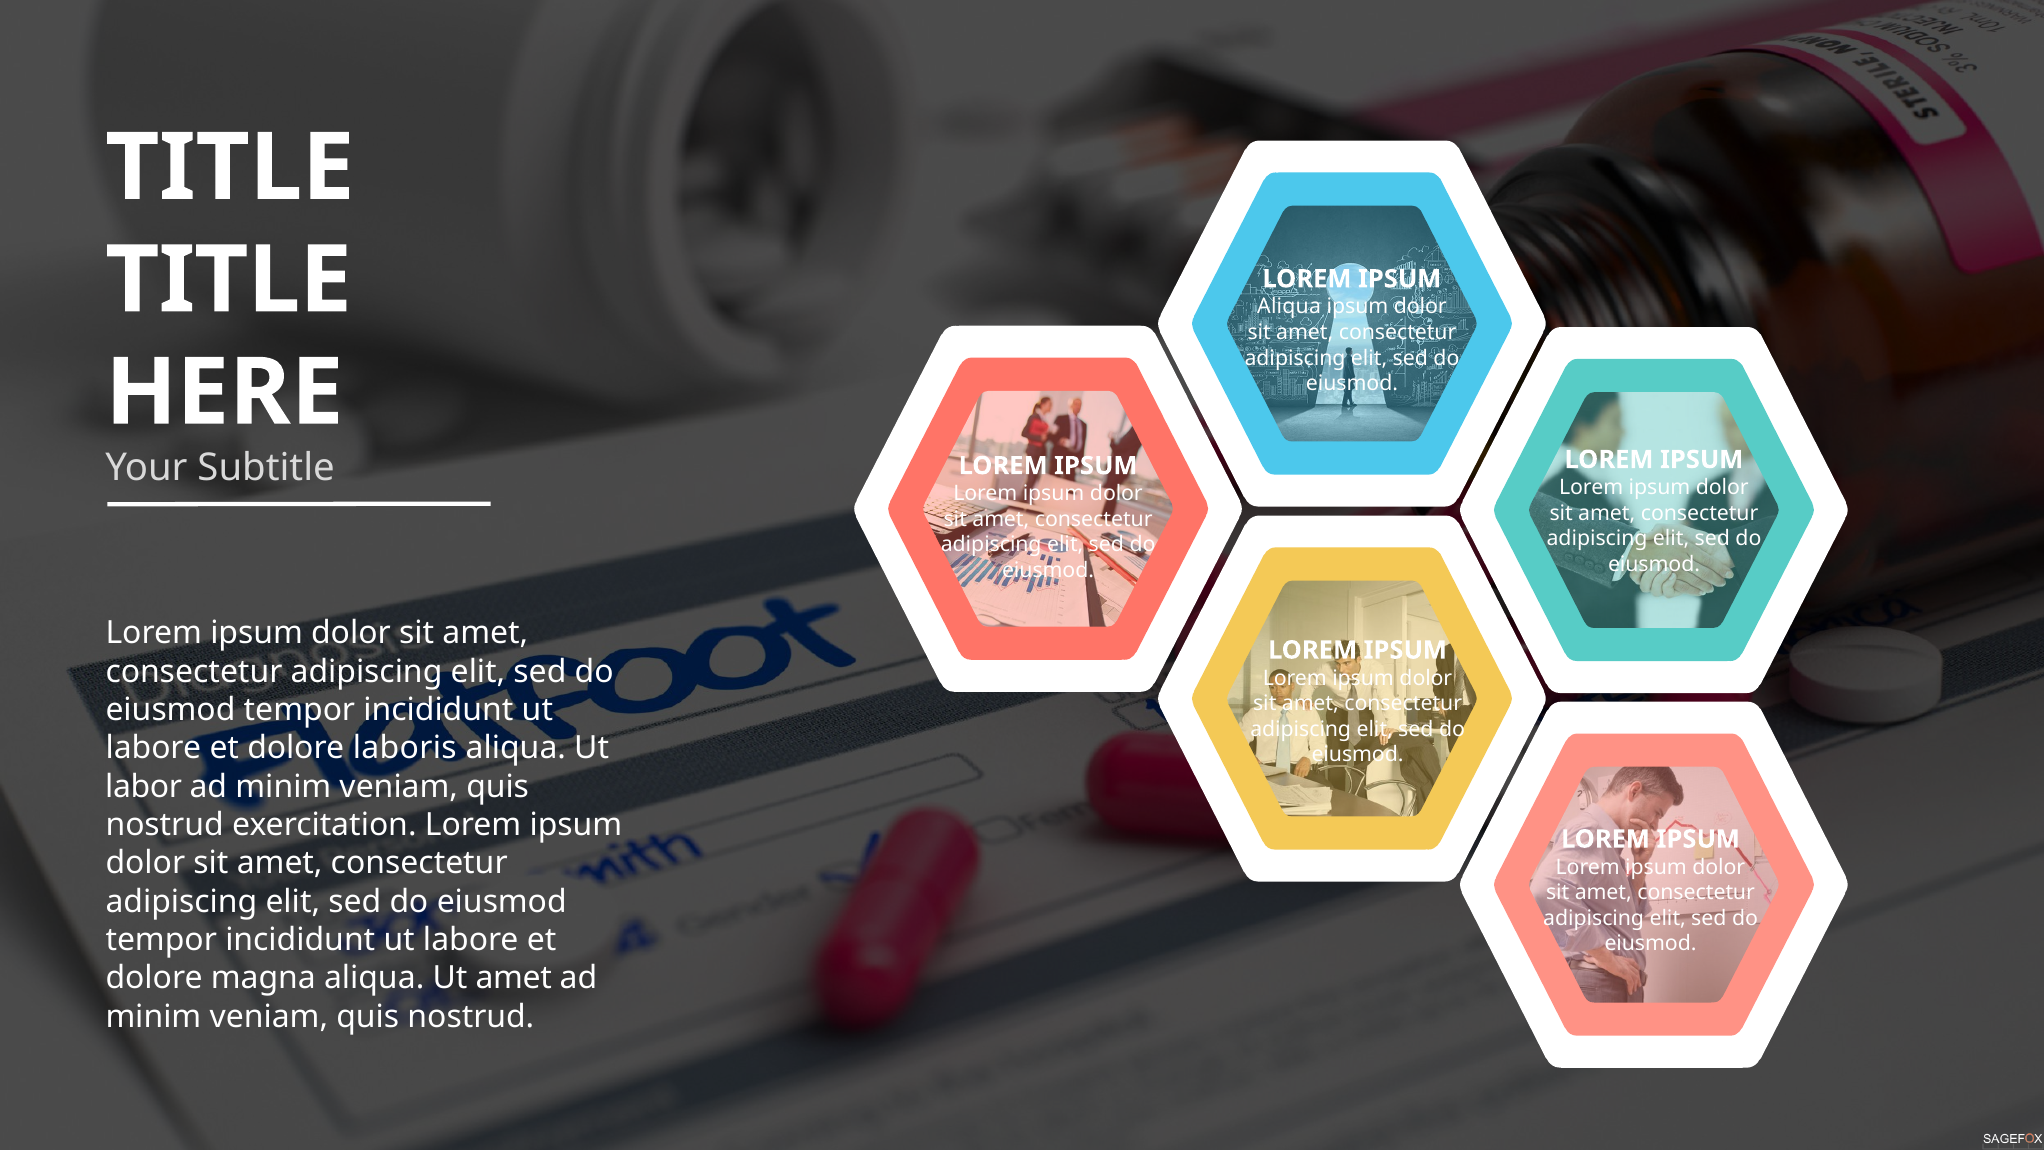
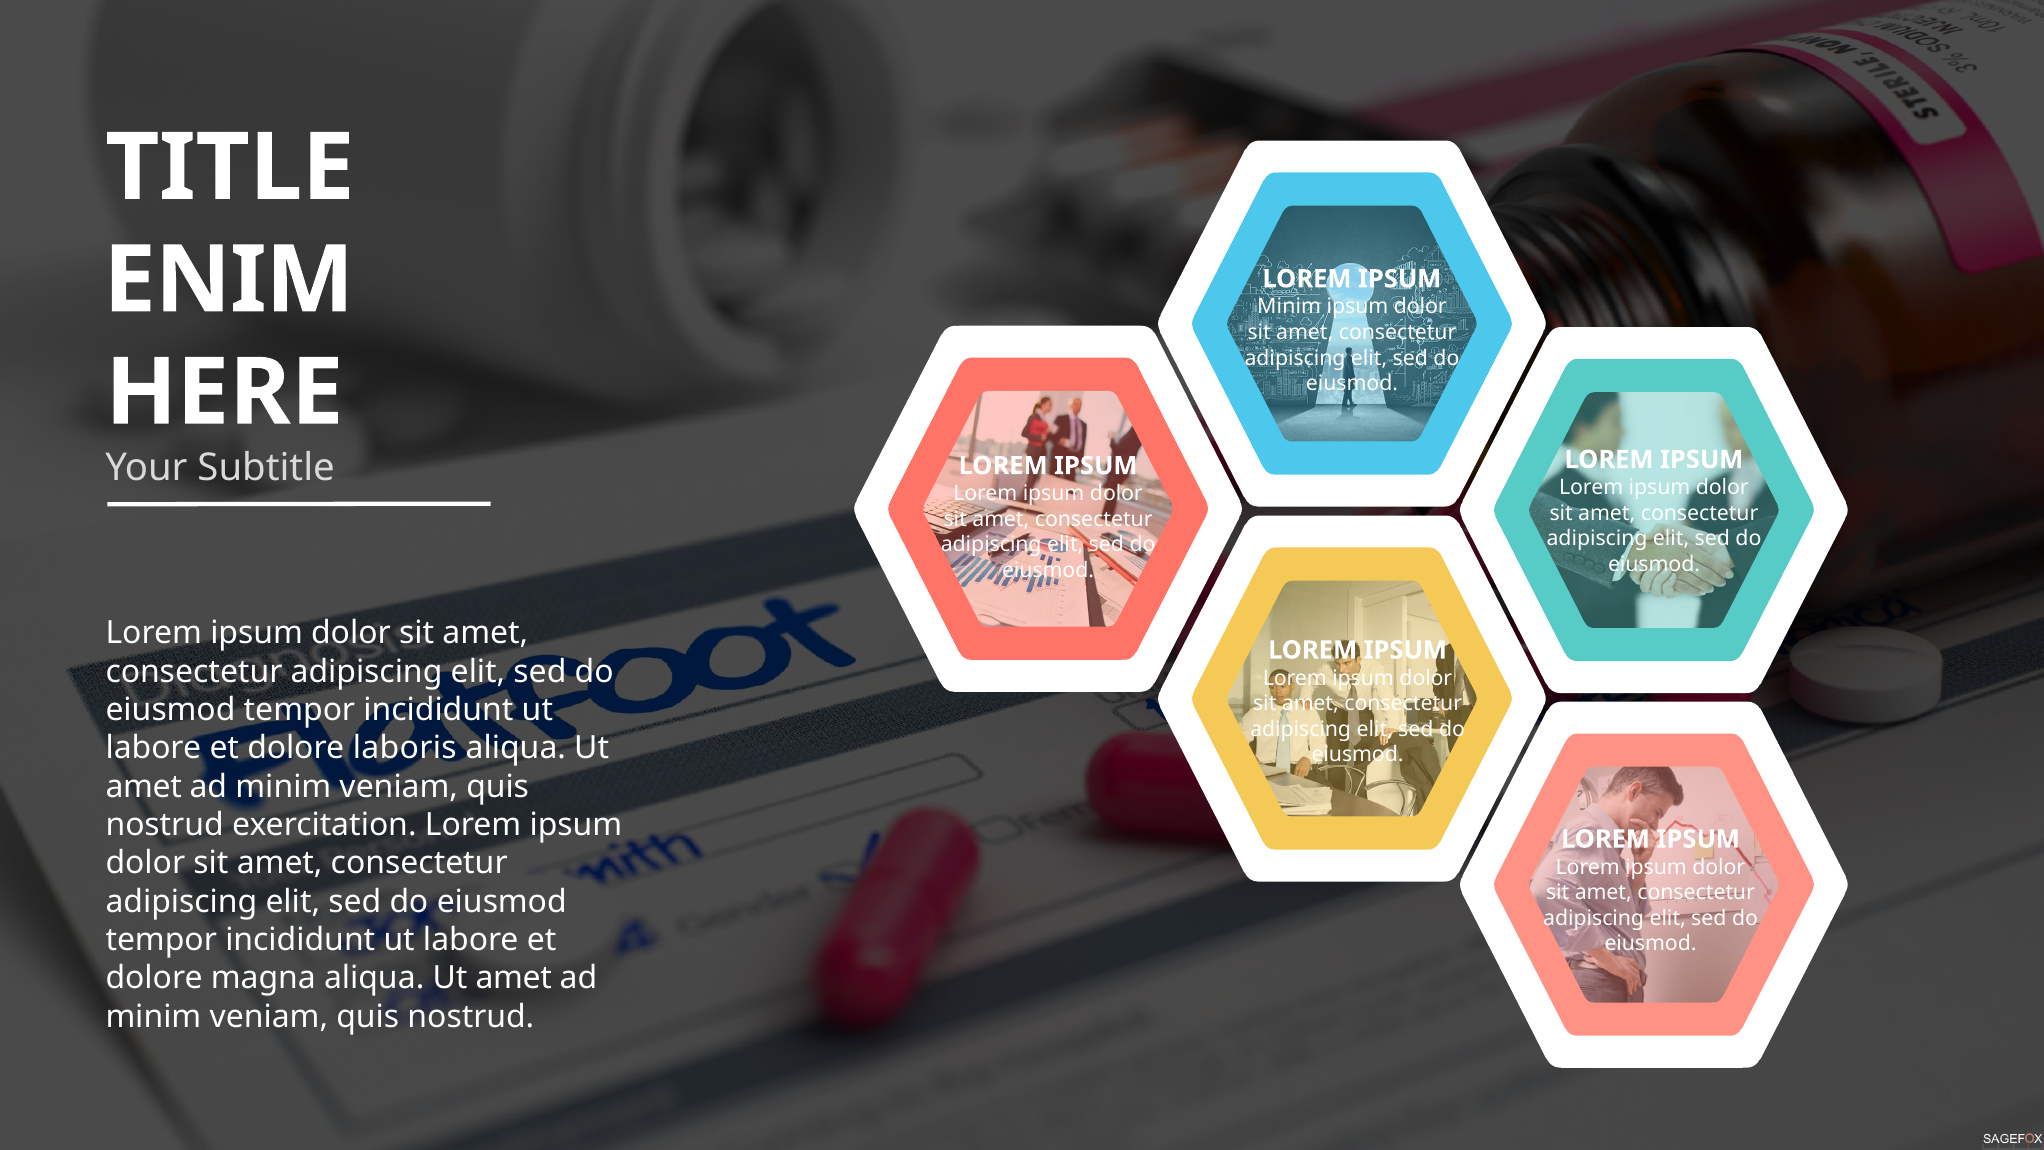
TITLE at (229, 280): TITLE -> ENIM
Aliqua at (1289, 307): Aliqua -> Minim
labor at (144, 786): labor -> amet
